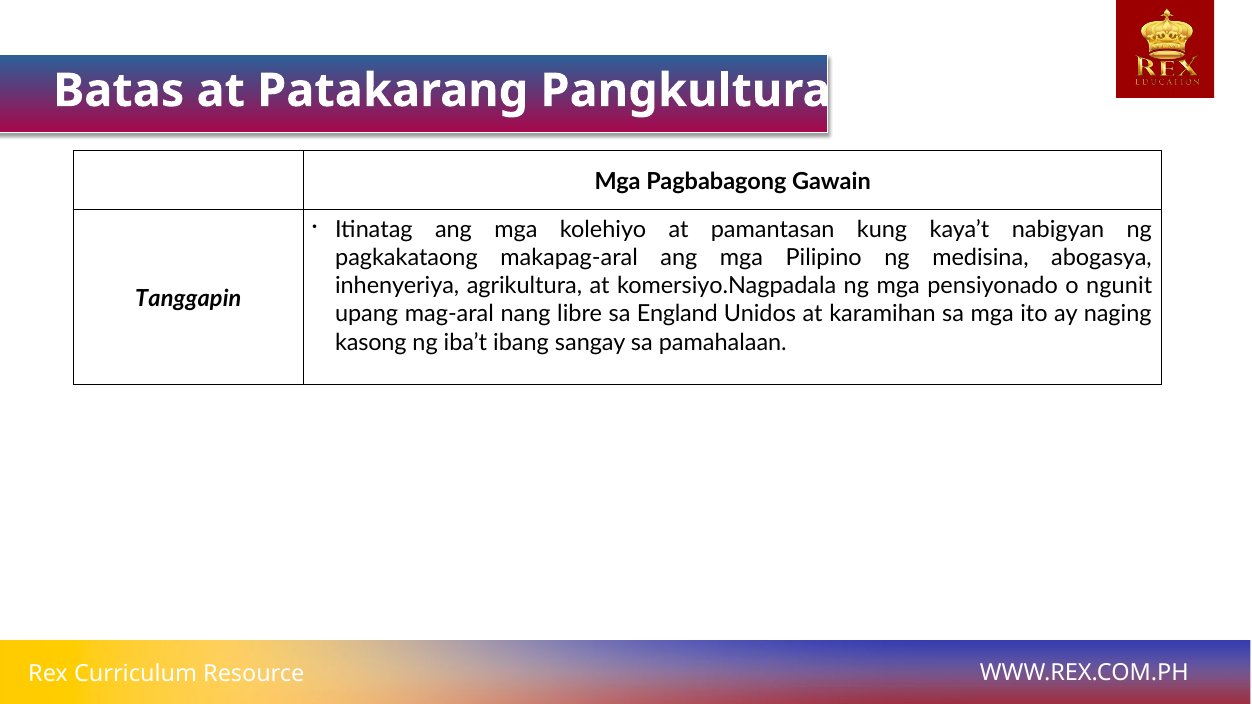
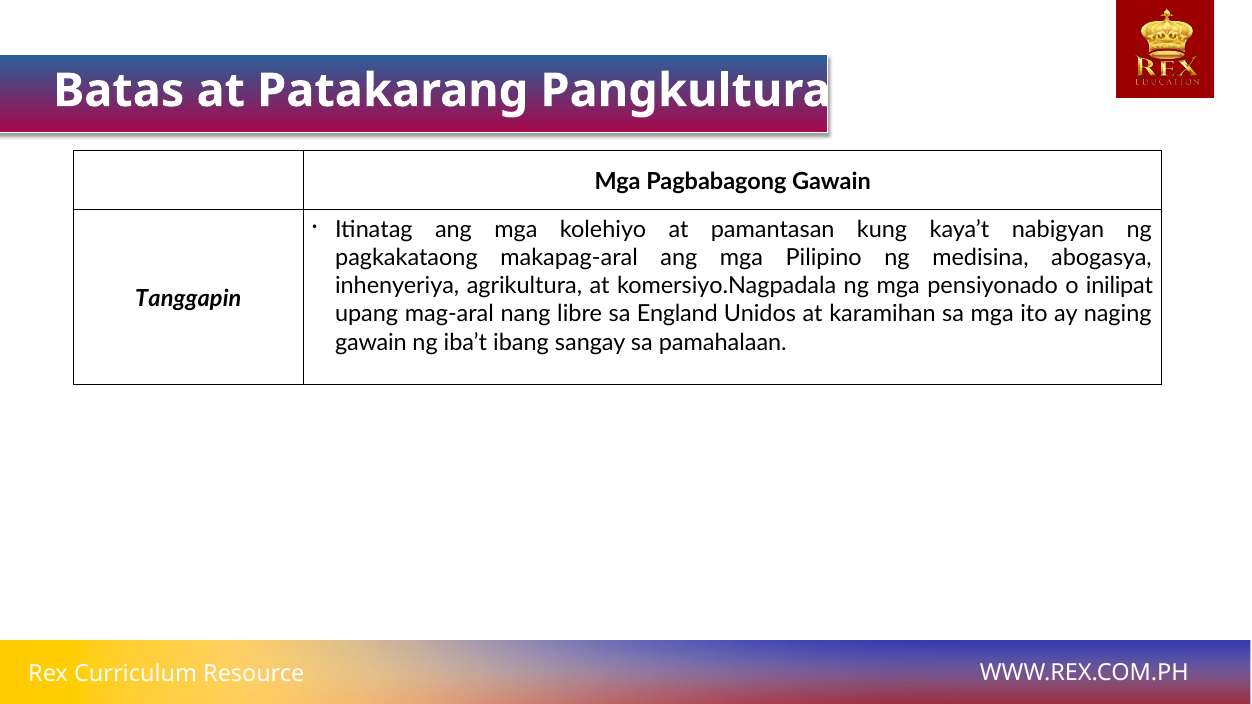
ngunit: ngunit -> inilipat
kasong at (371, 342): kasong -> gawain
